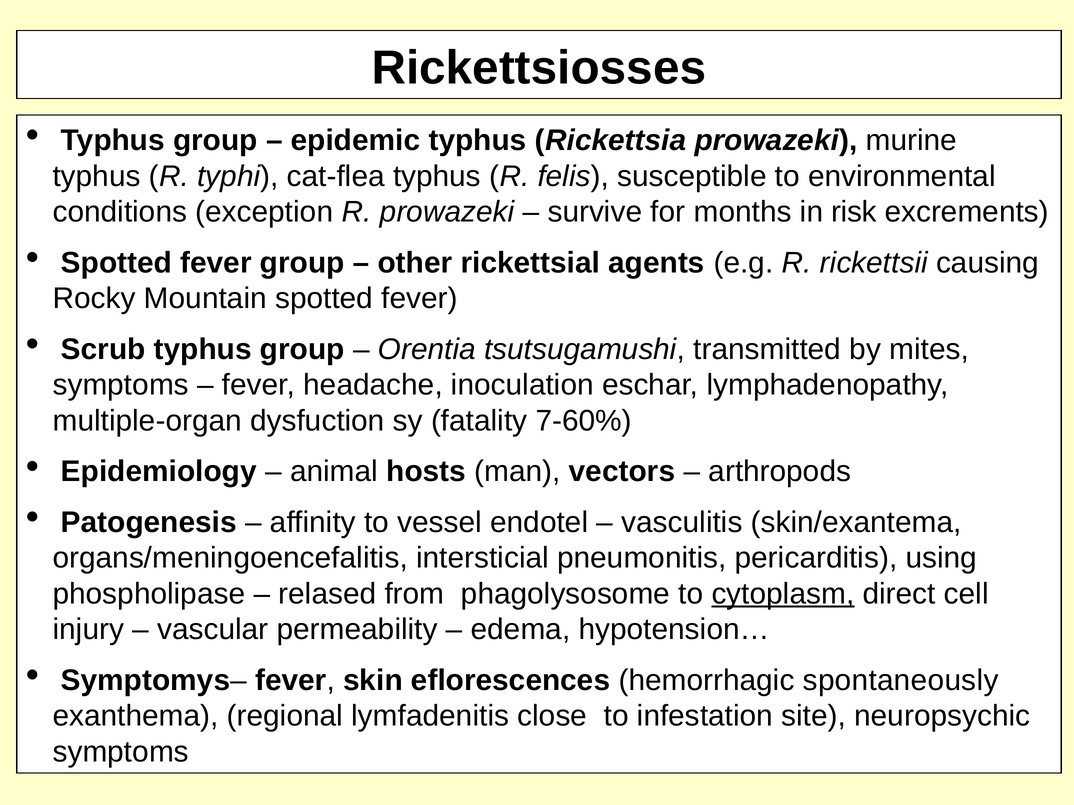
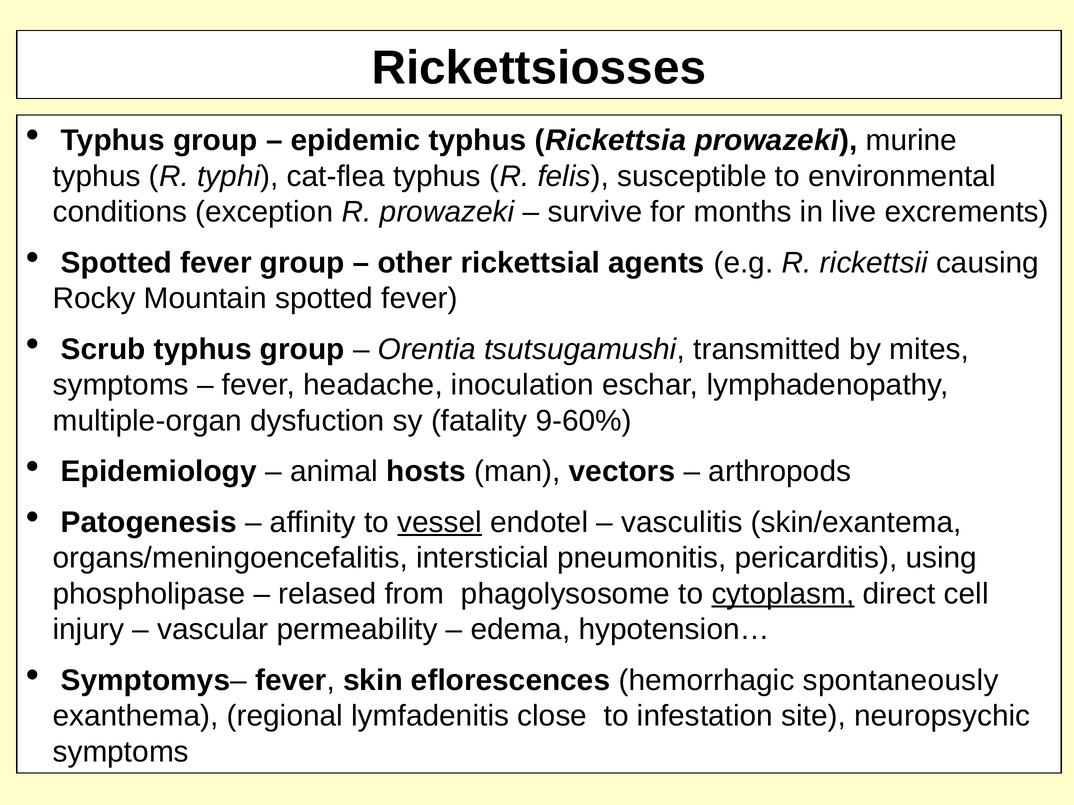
risk: risk -> live
7-60%: 7-60% -> 9-60%
vessel underline: none -> present
